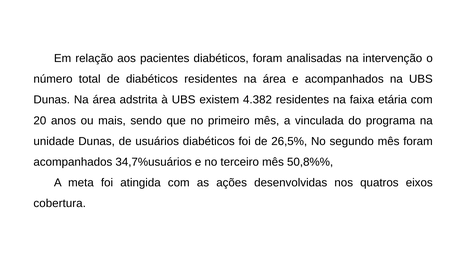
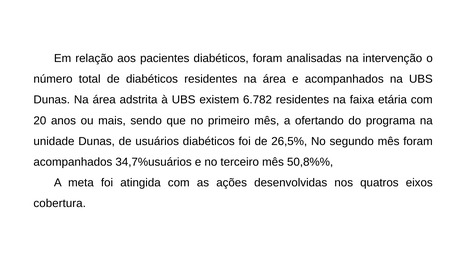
4.382: 4.382 -> 6.782
vinculada: vinculada -> ofertando
